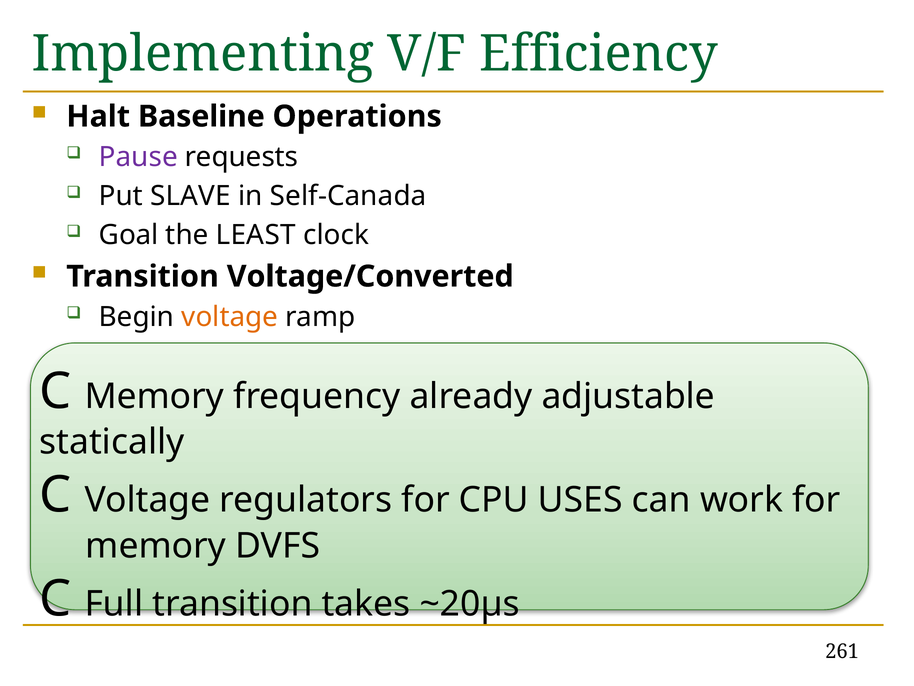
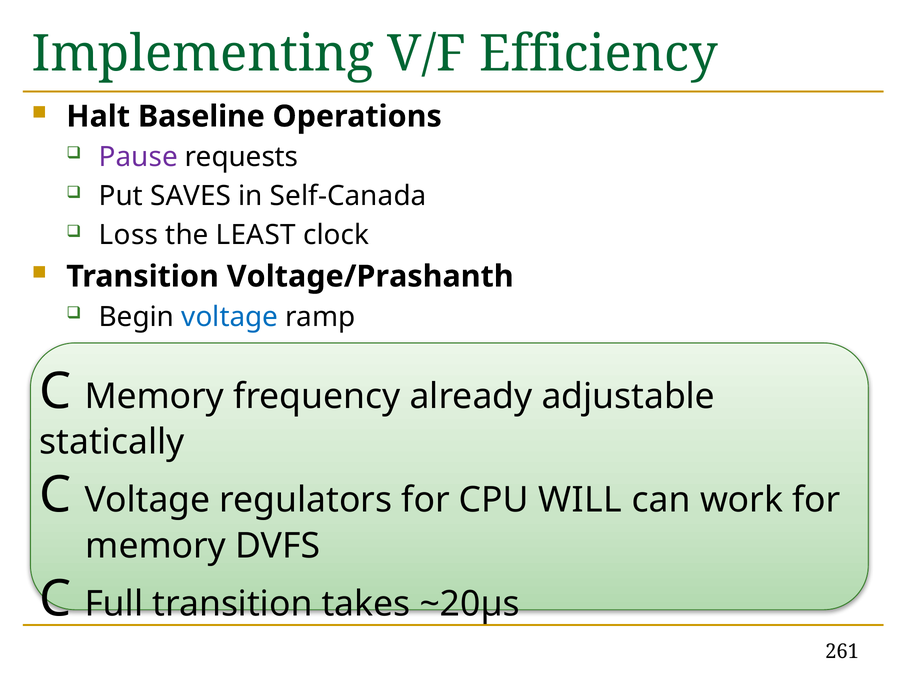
SLAVE: SLAVE -> SAVES
Goal: Goal -> Loss
Voltage/Converted: Voltage/Converted -> Voltage/Prashanth
voltage at (230, 317) colour: orange -> blue
USES: USES -> WILL
